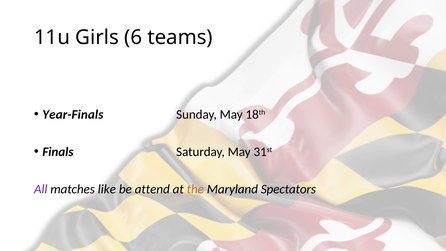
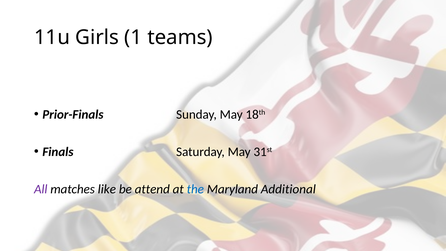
6: 6 -> 1
Year-Finals: Year-Finals -> Prior-Finals
the colour: orange -> blue
Spectators: Spectators -> Additional
